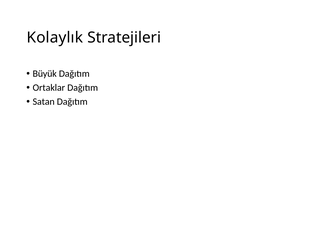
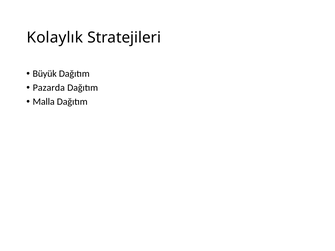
Ortaklar: Ortaklar -> Pazarda
Satan: Satan -> Malla
